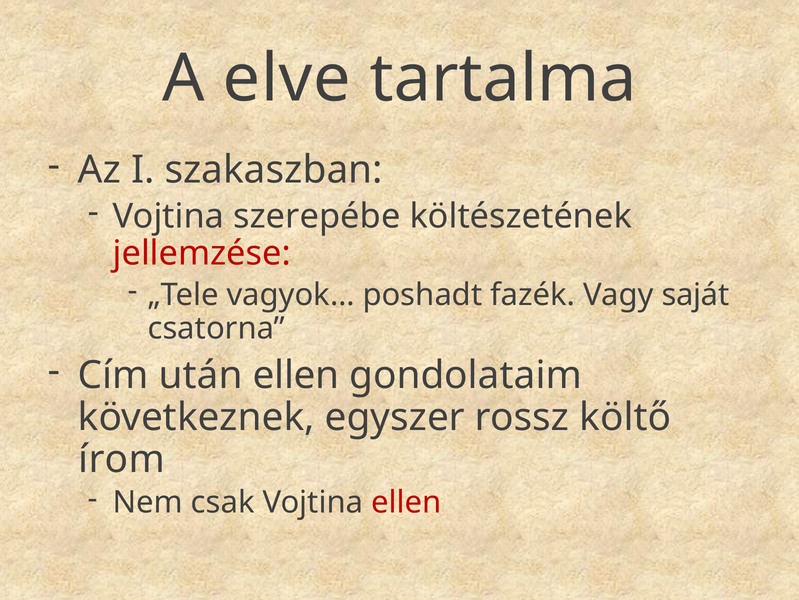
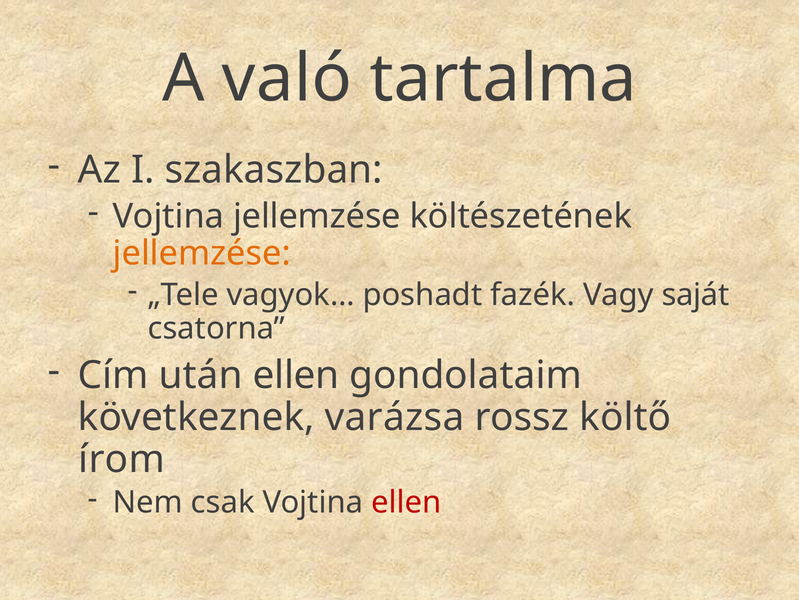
elve: elve -> való
Vojtina szerepébe: szerepébe -> jellemzése
jellemzése at (202, 253) colour: red -> orange
egyszer: egyszer -> varázsa
